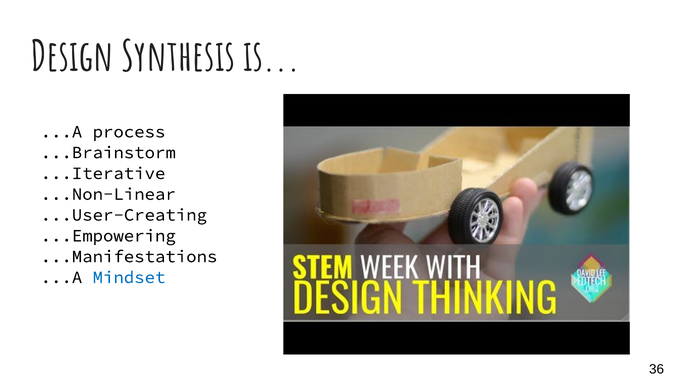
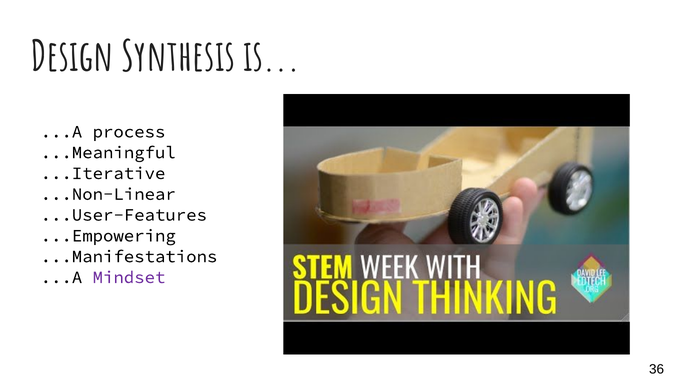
...Brainstorm: ...Brainstorm -> ...Meaningful
...User-Creating: ...User-Creating -> ...User-Features
Mindset colour: blue -> purple
